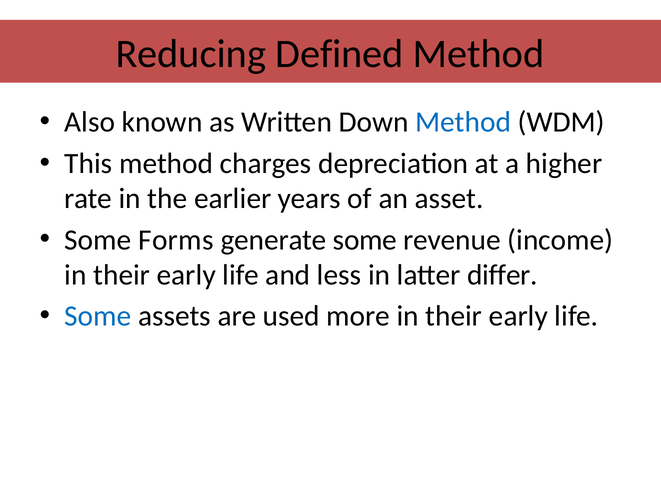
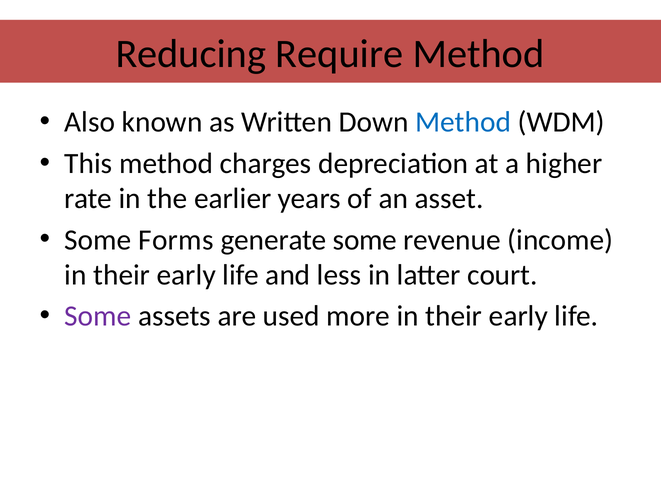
Defined: Defined -> Require
differ: differ -> court
Some at (98, 316) colour: blue -> purple
